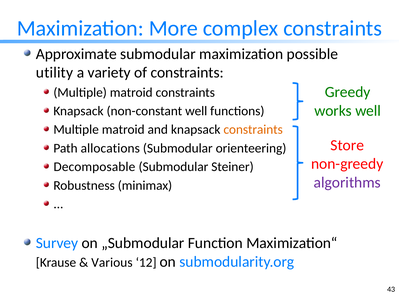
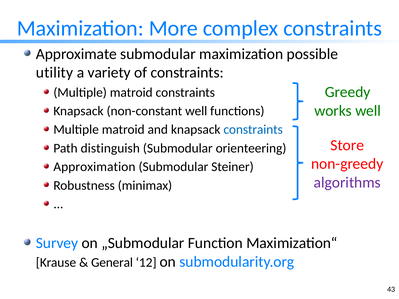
constraints at (253, 130) colour: orange -> blue
allocations: allocations -> distinguish
Decomposable: Decomposable -> Approximation
Various: Various -> General
